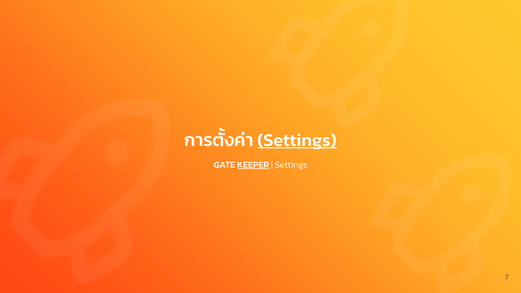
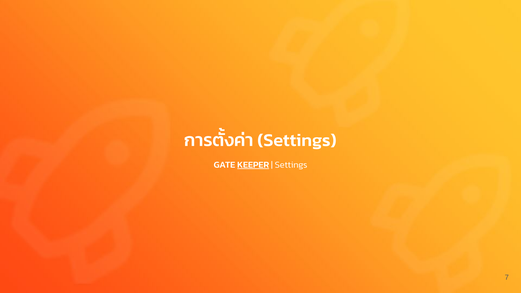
Settings at (297, 140) underline: present -> none
